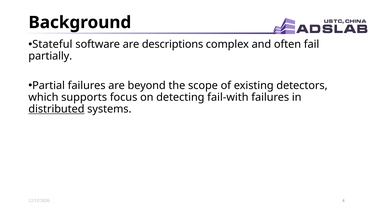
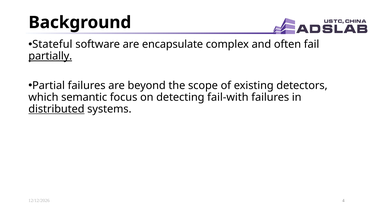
descriptions: descriptions -> encapsulate
partially underline: none -> present
supports: supports -> semantic
